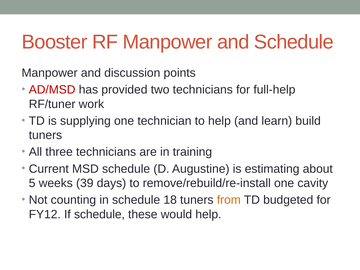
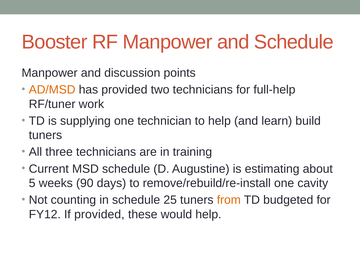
AD/MSD colour: red -> orange
39: 39 -> 90
18: 18 -> 25
If schedule: schedule -> provided
